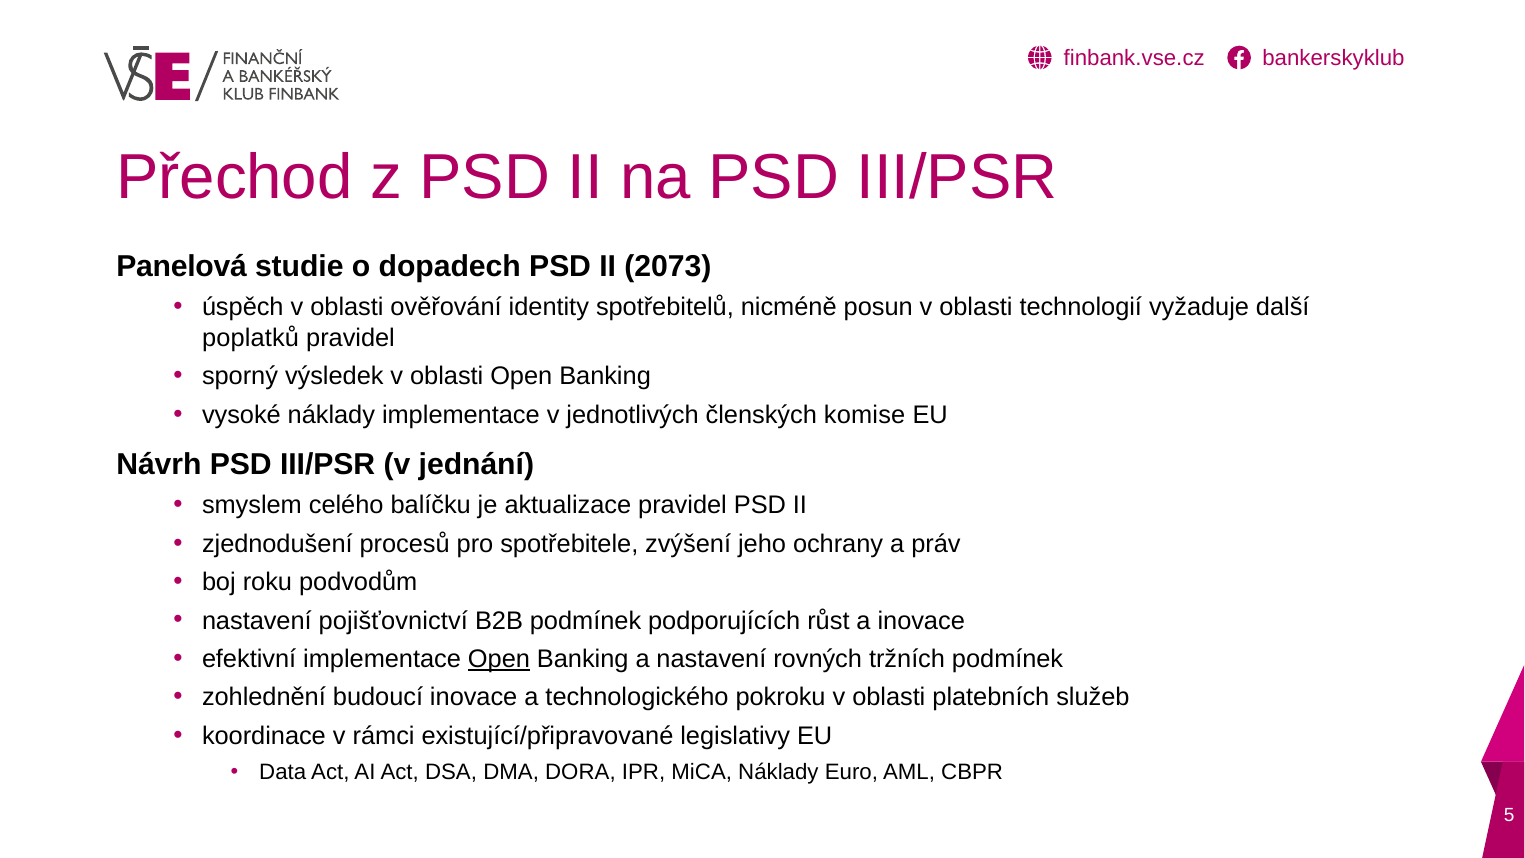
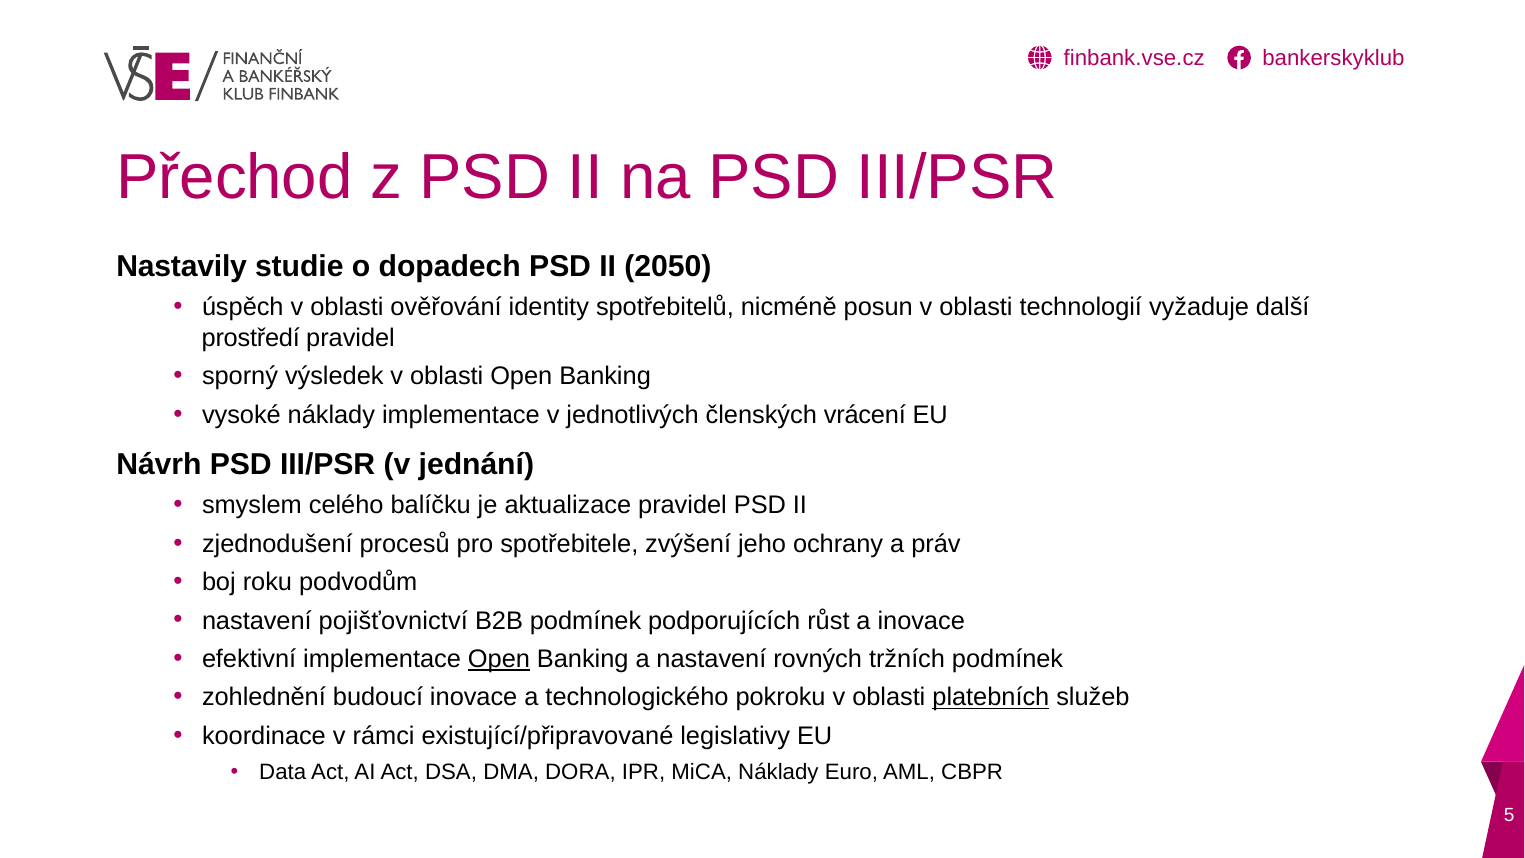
Panelová: Panelová -> Nastavily
2073: 2073 -> 2050
poplatků: poplatků -> prostředí
komise: komise -> vrácení
platebních underline: none -> present
